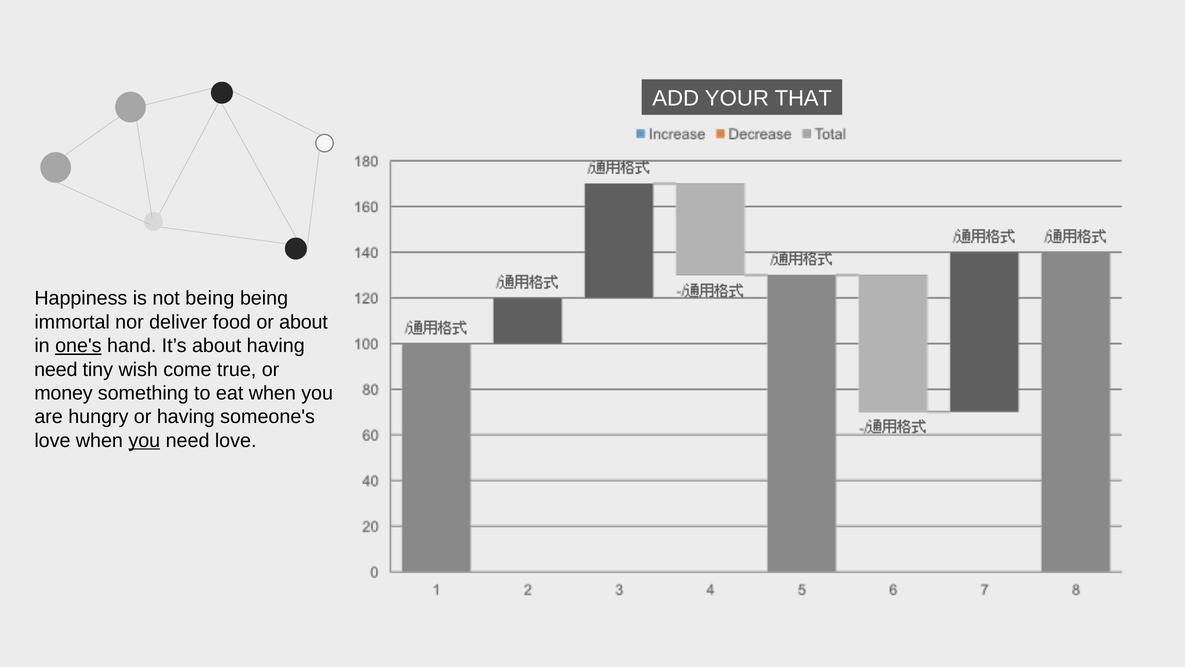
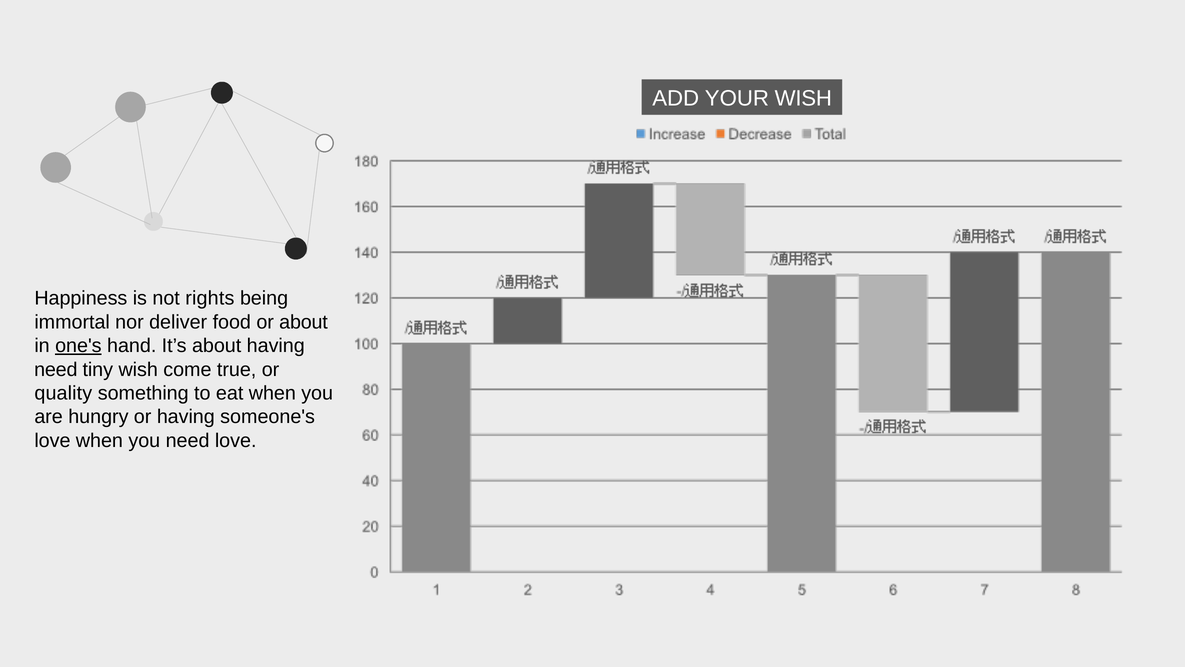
YOUR THAT: THAT -> WISH
not being: being -> rights
money: money -> quality
you at (144, 440) underline: present -> none
